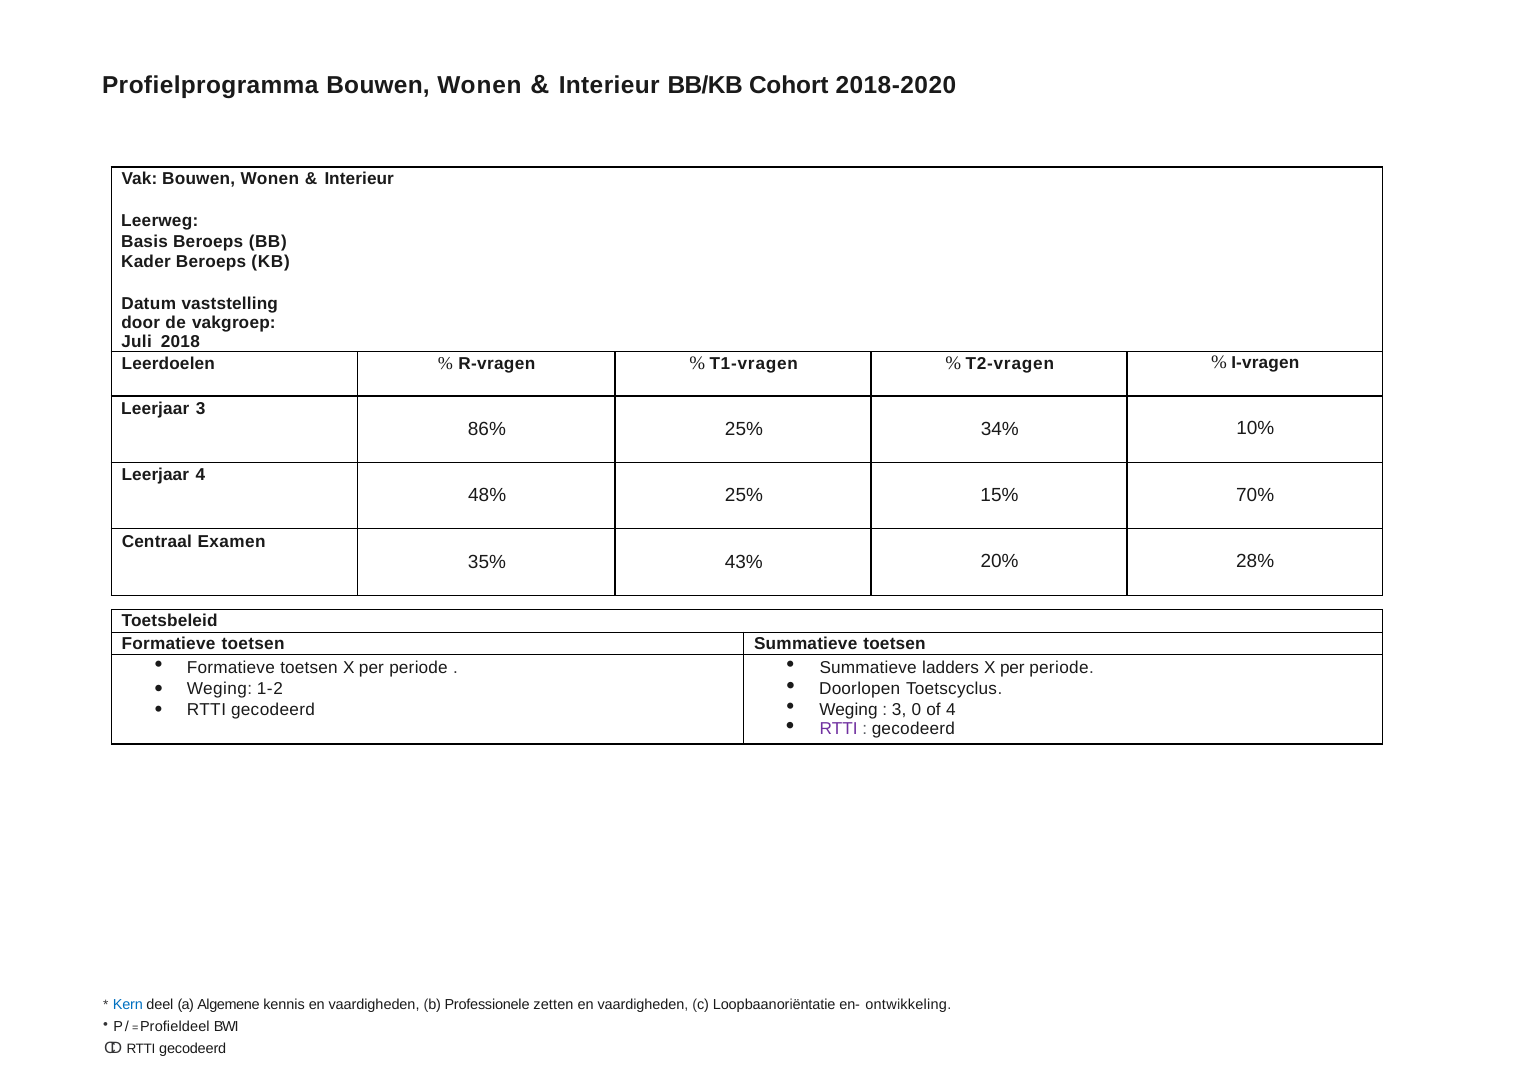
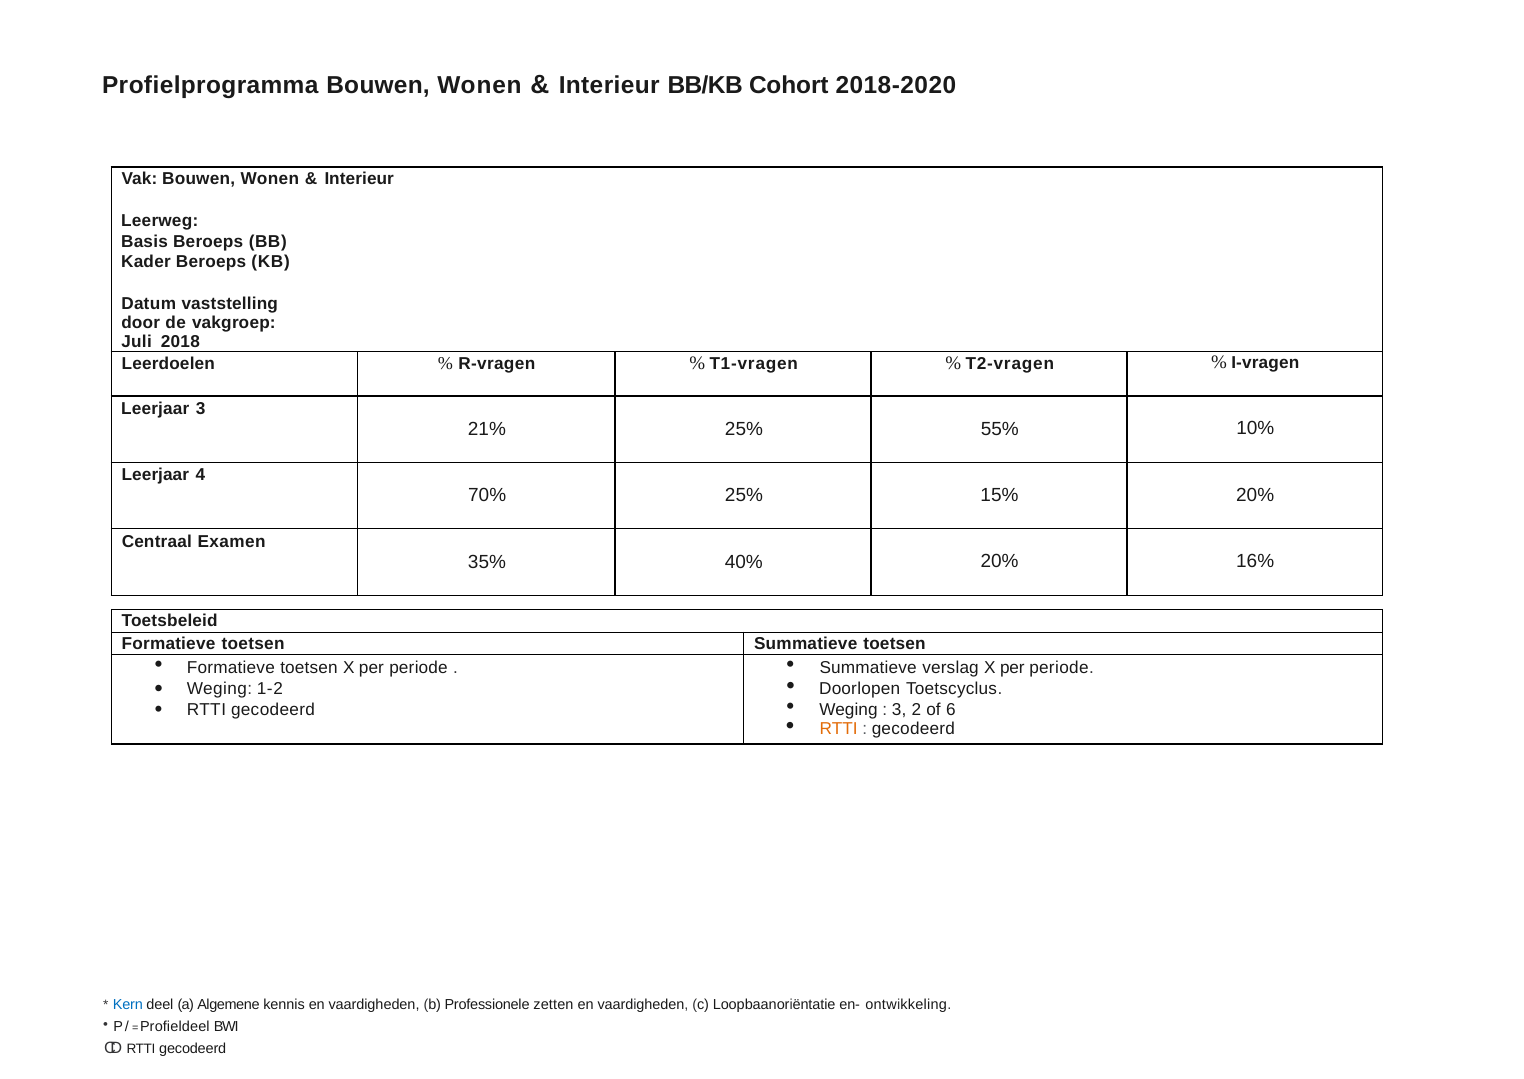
86%: 86% -> 21%
34%: 34% -> 55%
48%: 48% -> 70%
15% 70%: 70% -> 20%
43%: 43% -> 40%
28%: 28% -> 16%
ladders: ladders -> verslag
0: 0 -> 2
of 4: 4 -> 6
RTTI at (839, 729) colour: purple -> orange
